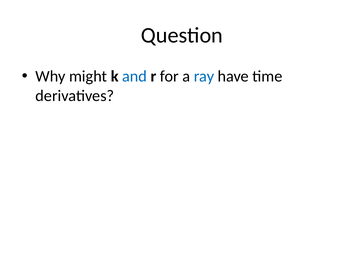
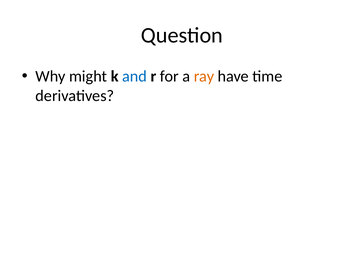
ray colour: blue -> orange
